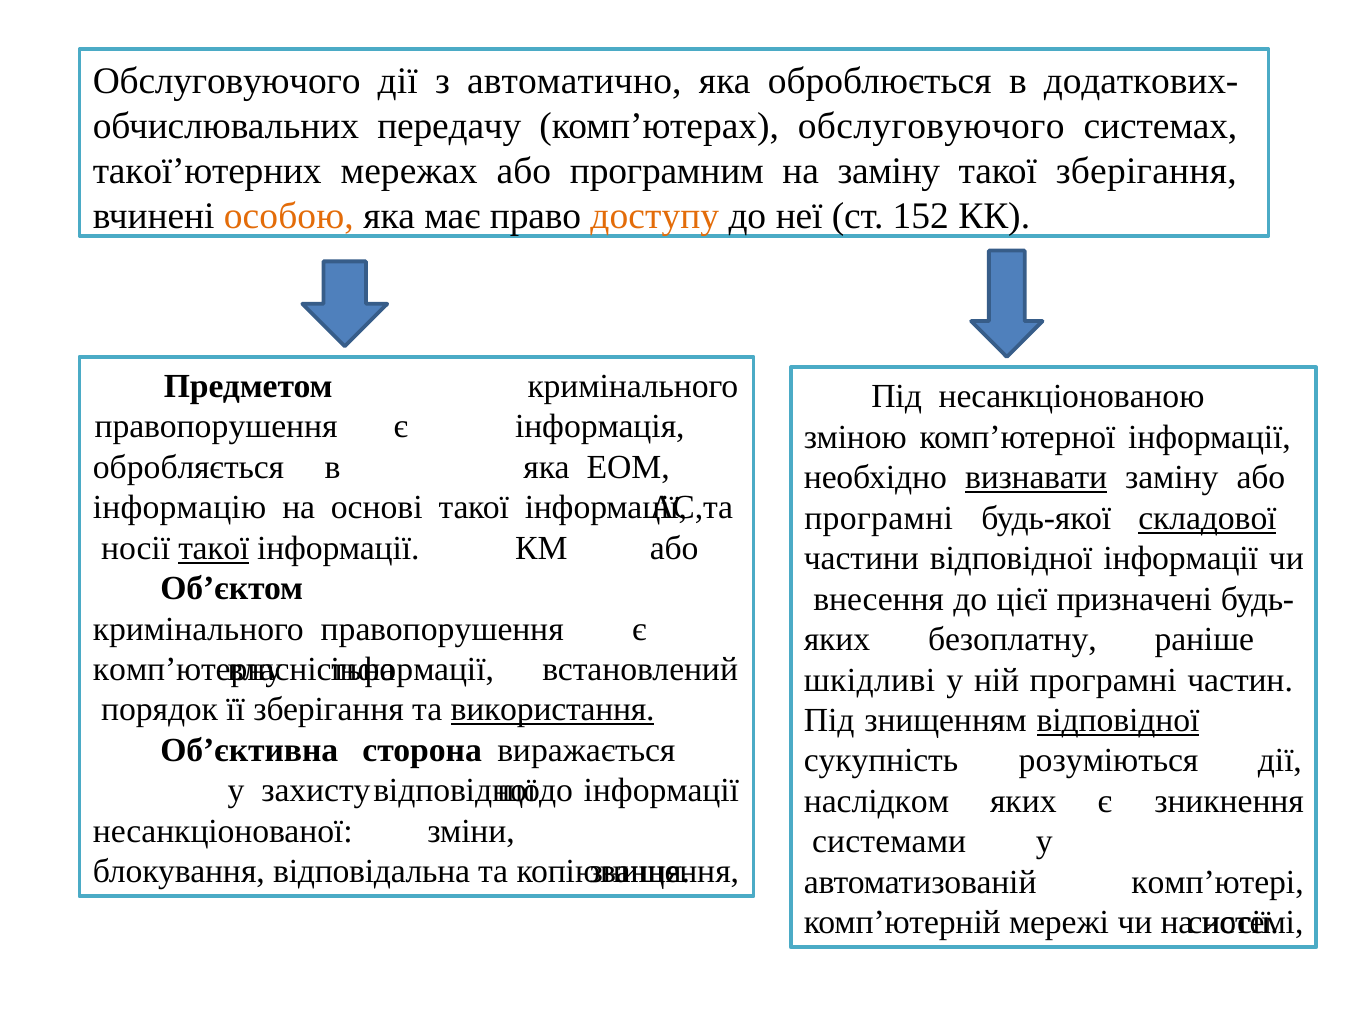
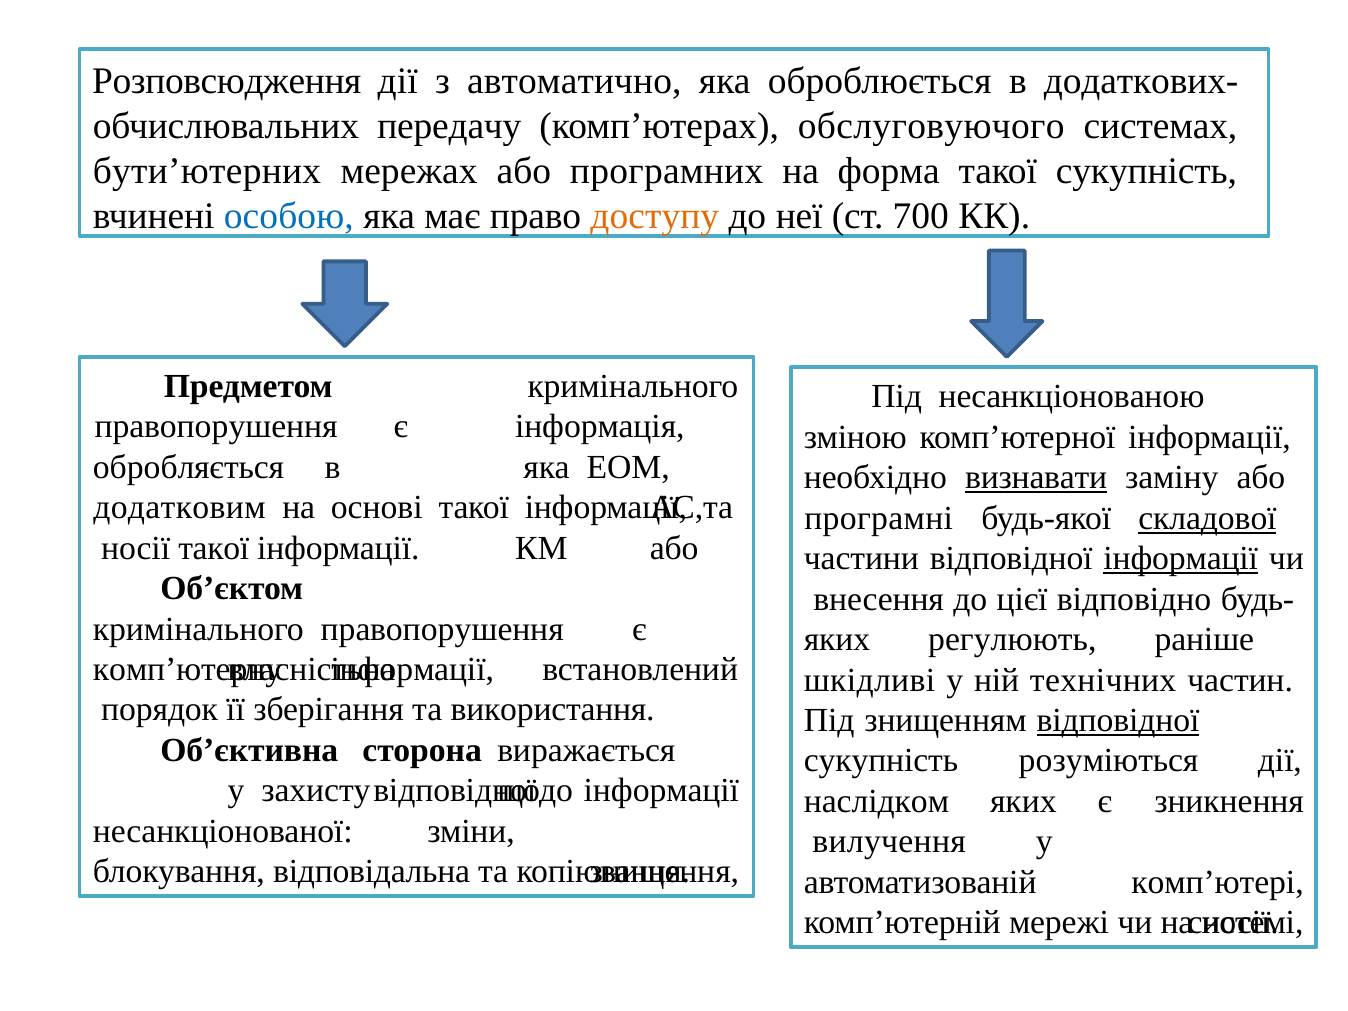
Обслуговуючого at (227, 81): Обслуговуючого -> Розповсюдження
такої’ютерних: такої’ютерних -> бути’ютерних
програмним: програмним -> програмних
на заміну: заміну -> форма
такої зберігання: зберігання -> сукупність
особою colour: orange -> blue
152: 152 -> 700
інформацію: інформацію -> додатковим
такої at (214, 548) underline: present -> none
інформації at (1181, 559) underline: none -> present
призначені: призначені -> відповідно
безоплатну: безоплатну -> регулюють
ній програмні: програмні -> технічних
використання underline: present -> none
системами: системами -> вилучення
